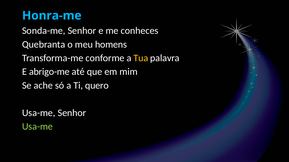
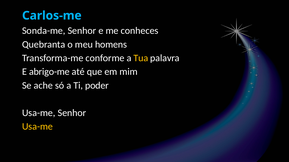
Honra-me: Honra-me -> Carlos-me
quero: quero -> poder
Usa-me at (37, 127) colour: light green -> yellow
